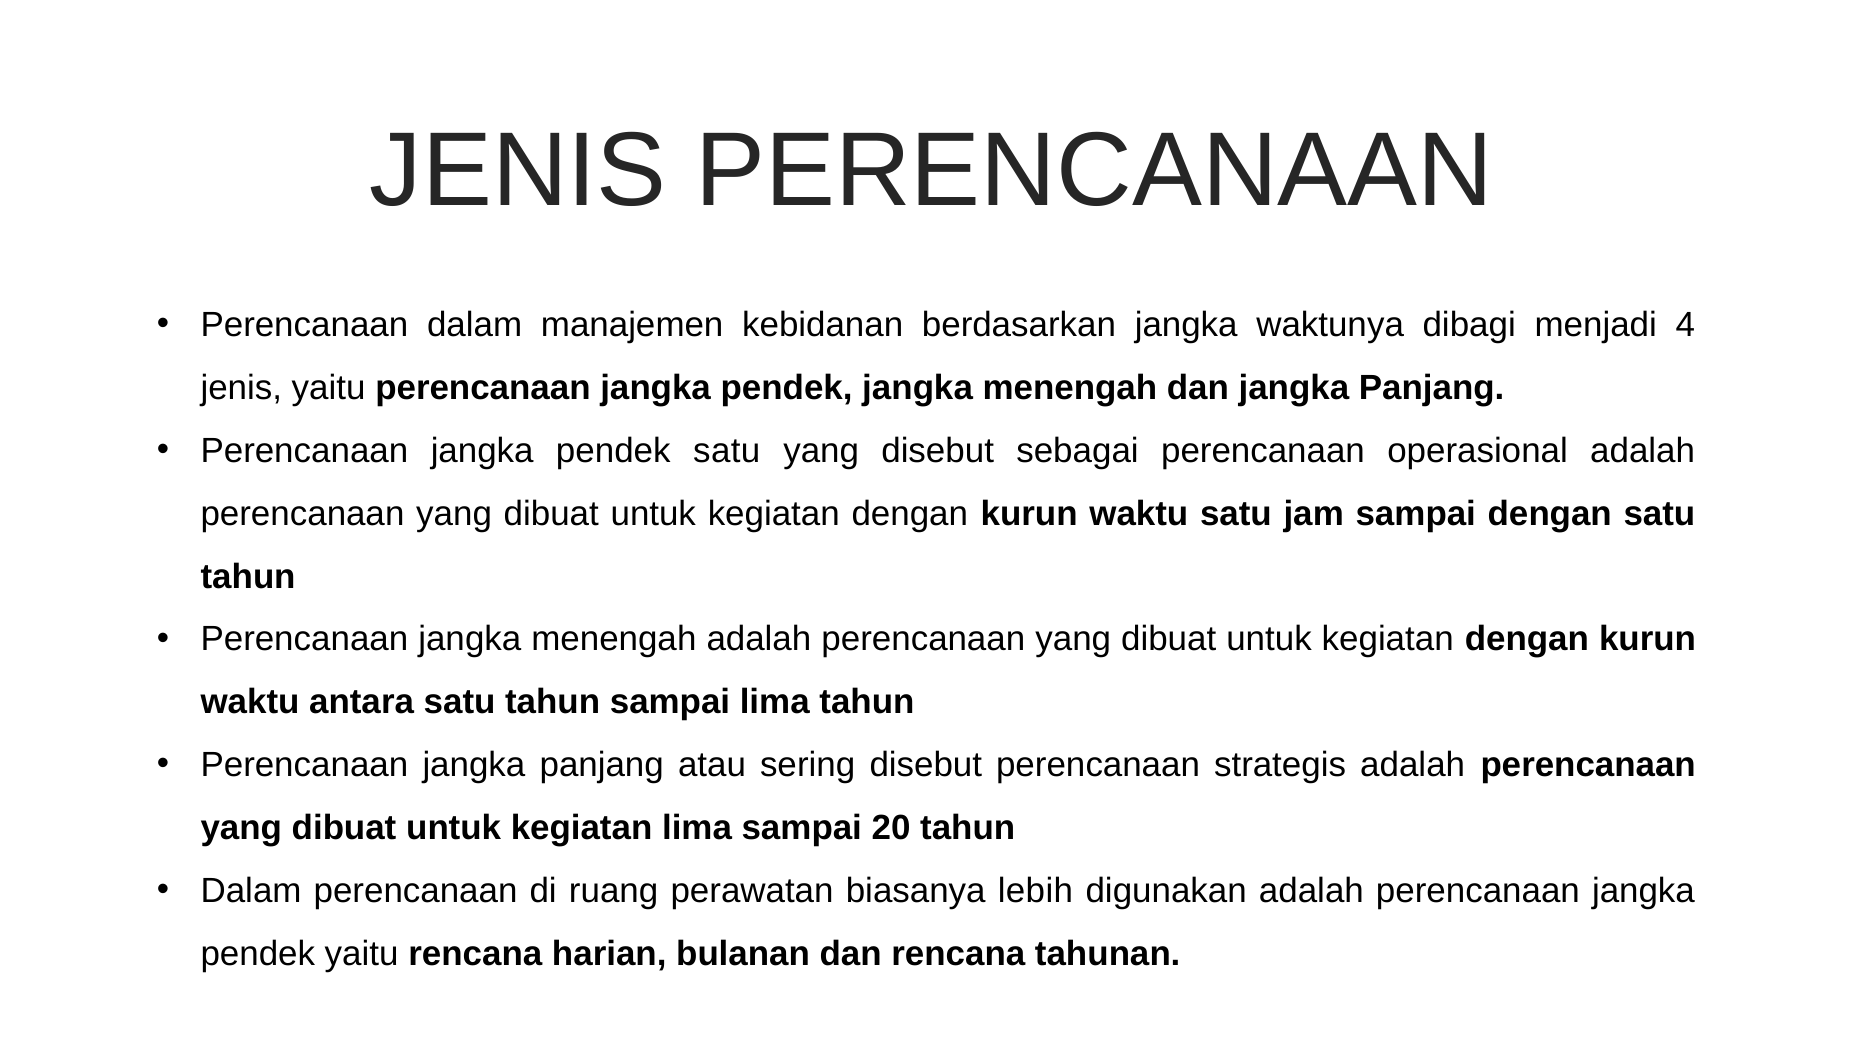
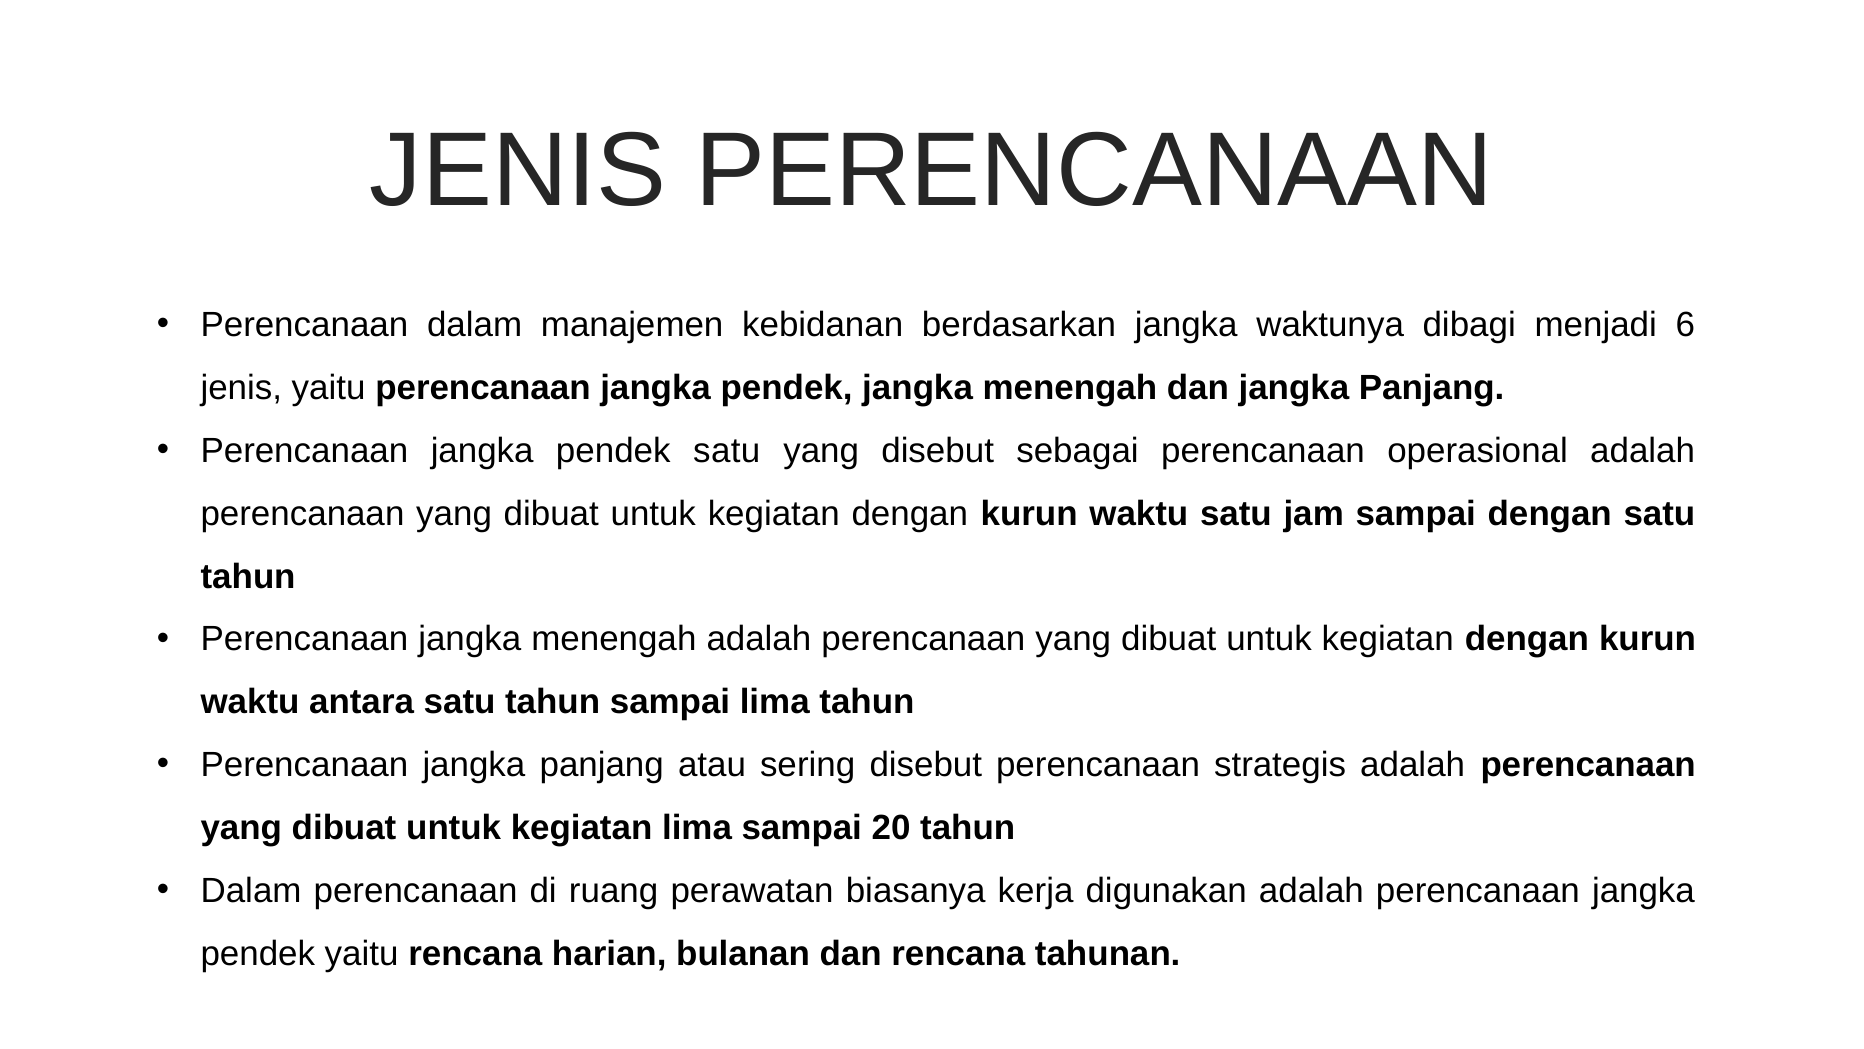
4: 4 -> 6
lebih: lebih -> kerja
